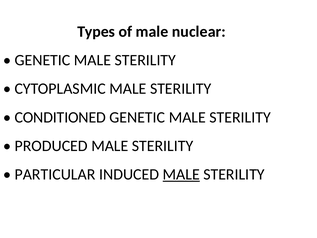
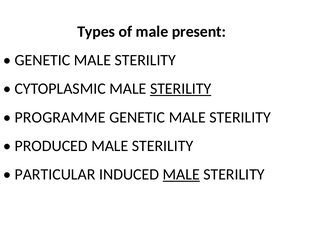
nuclear: nuclear -> present
STERILITY at (181, 89) underline: none -> present
CONDITIONED: CONDITIONED -> PROGRAMME
